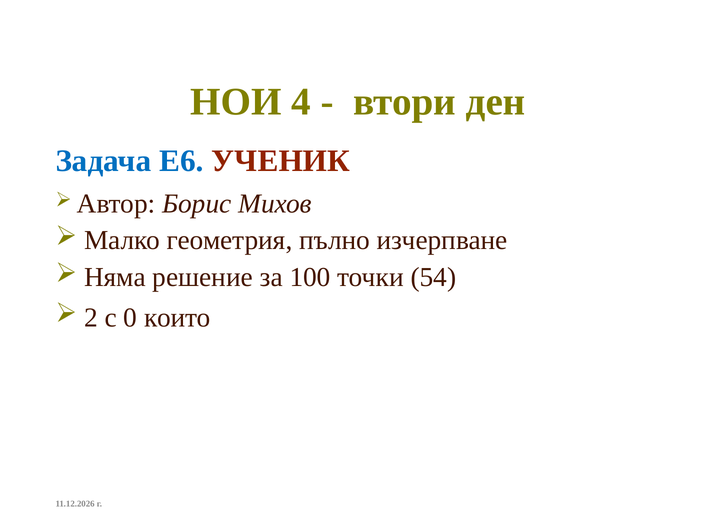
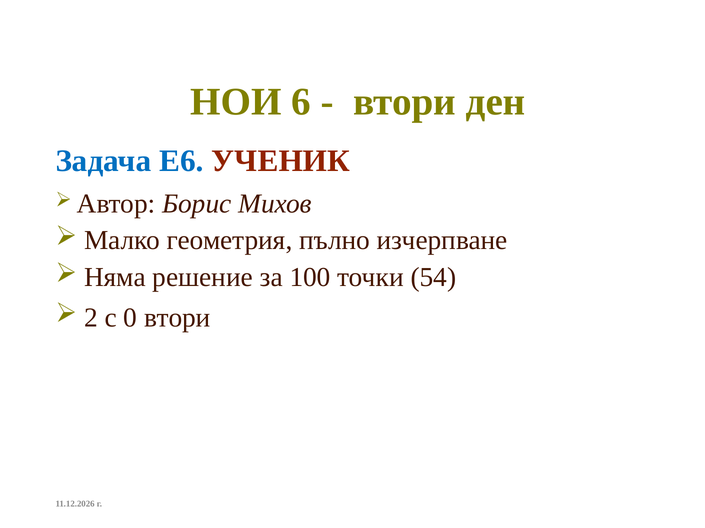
4: 4 -> 6
0 които: които -> втори
